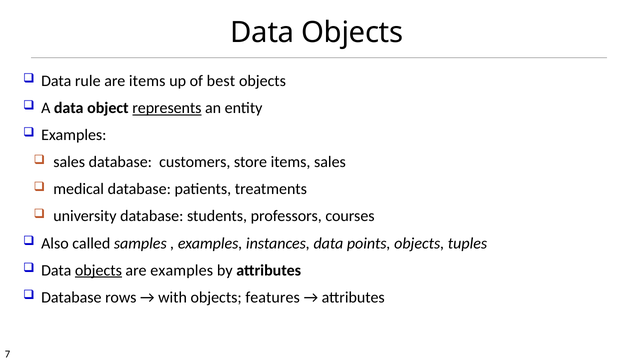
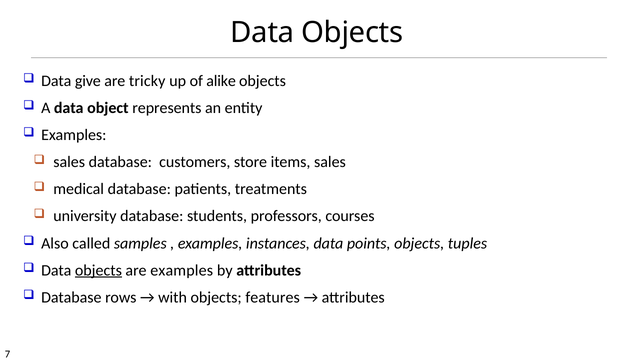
rule: rule -> give
are items: items -> tricky
best: best -> alike
represents underline: present -> none
